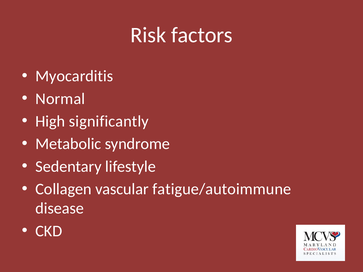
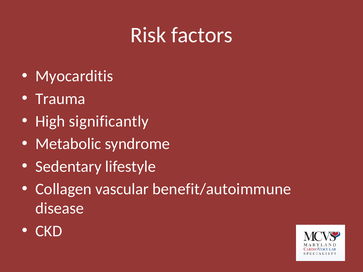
Normal: Normal -> Trauma
fatigue/autoimmune: fatigue/autoimmune -> benefit/autoimmune
